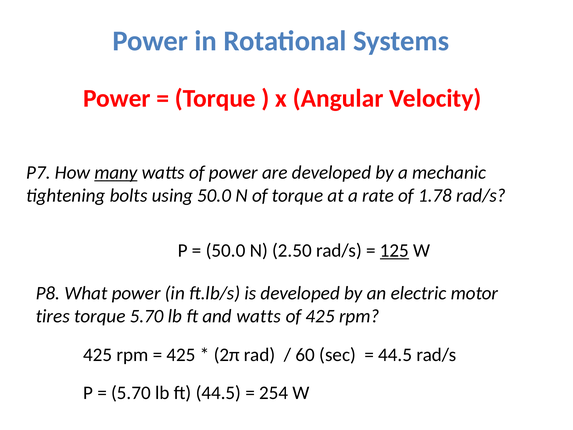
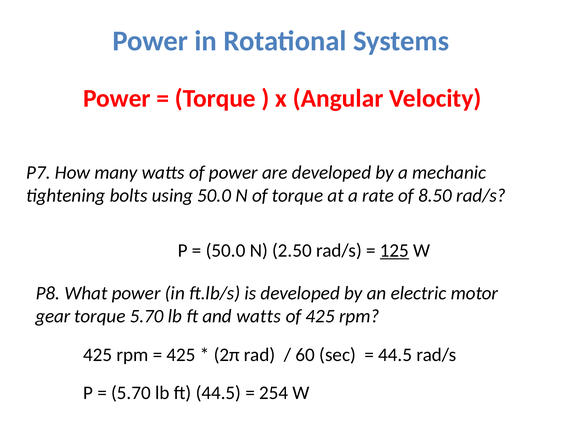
many underline: present -> none
1.78: 1.78 -> 8.50
tires: tires -> gear
